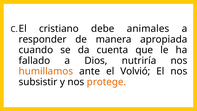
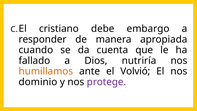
animales: animales -> embargo
subsistir: subsistir -> dominio
protege colour: orange -> purple
